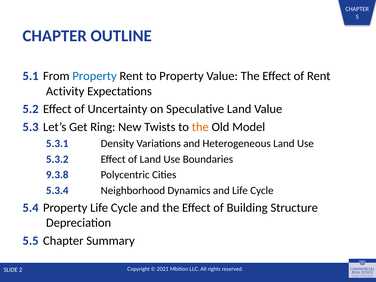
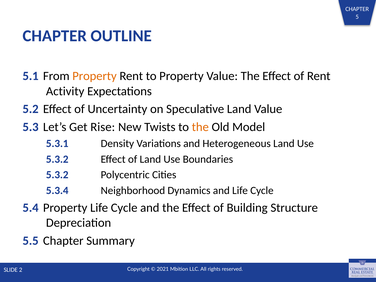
Property at (95, 76) colour: blue -> orange
Ring: Ring -> Rise
9.3.8 at (57, 175): 9.3.8 -> 5.3.2
